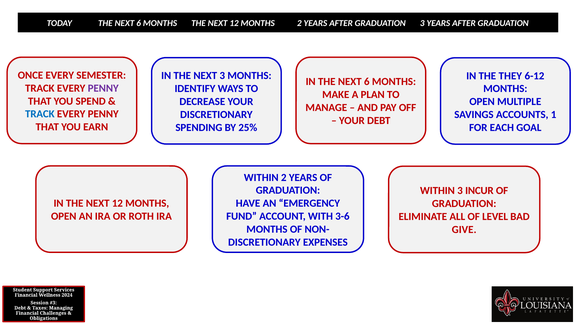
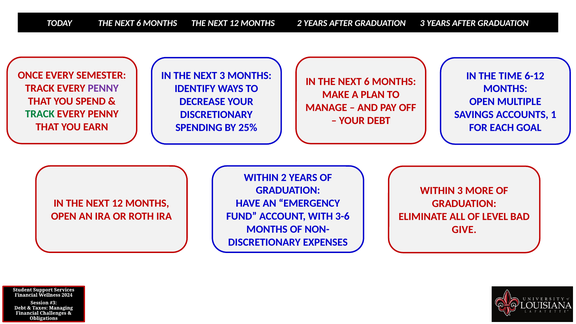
THEY: THEY -> TIME
TRACK at (40, 114) colour: blue -> green
INCUR: INCUR -> MORE
